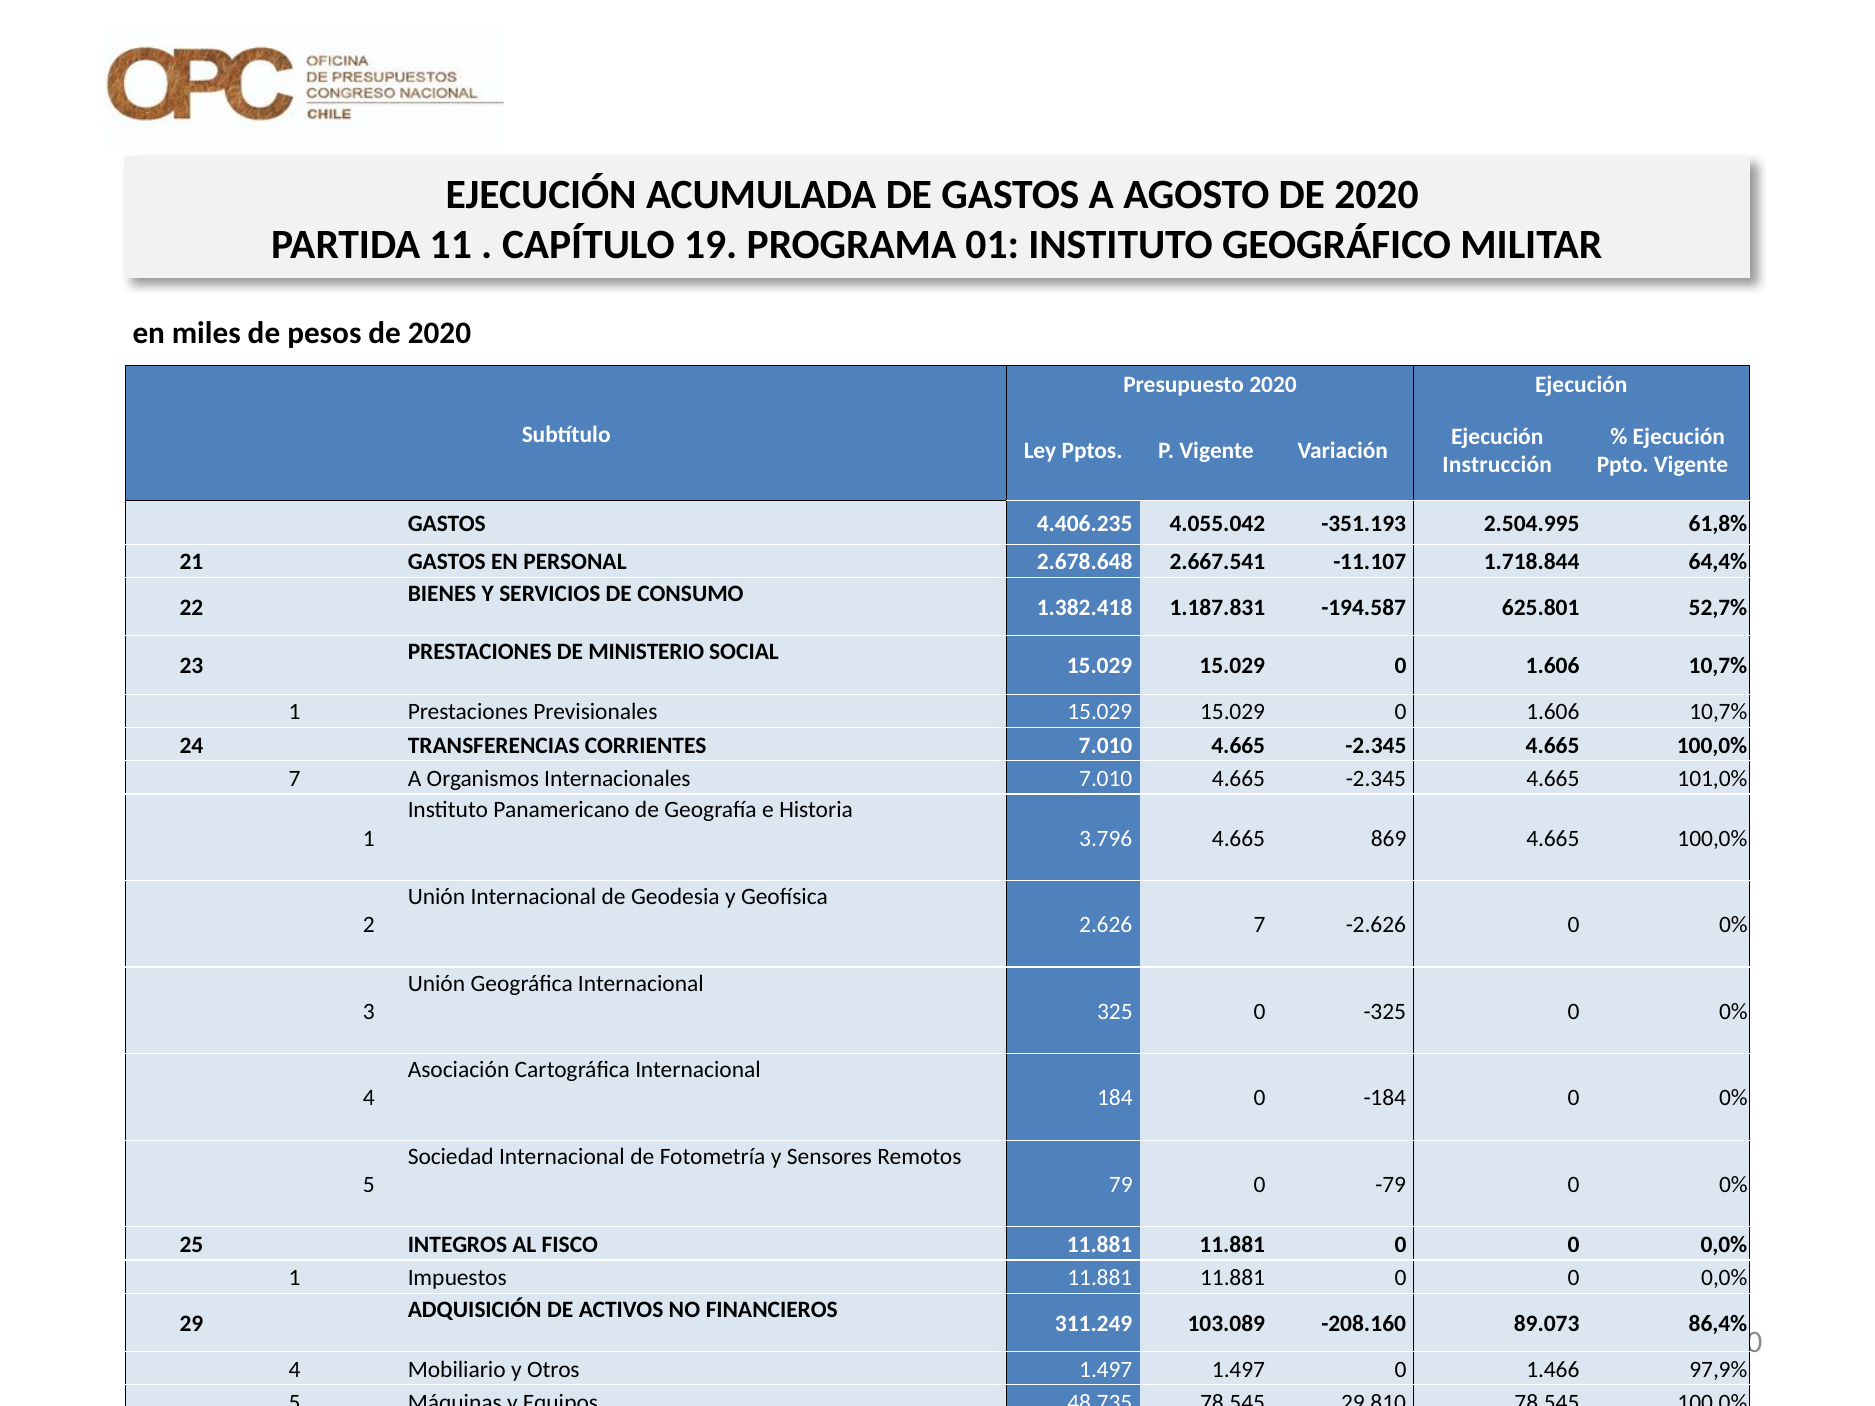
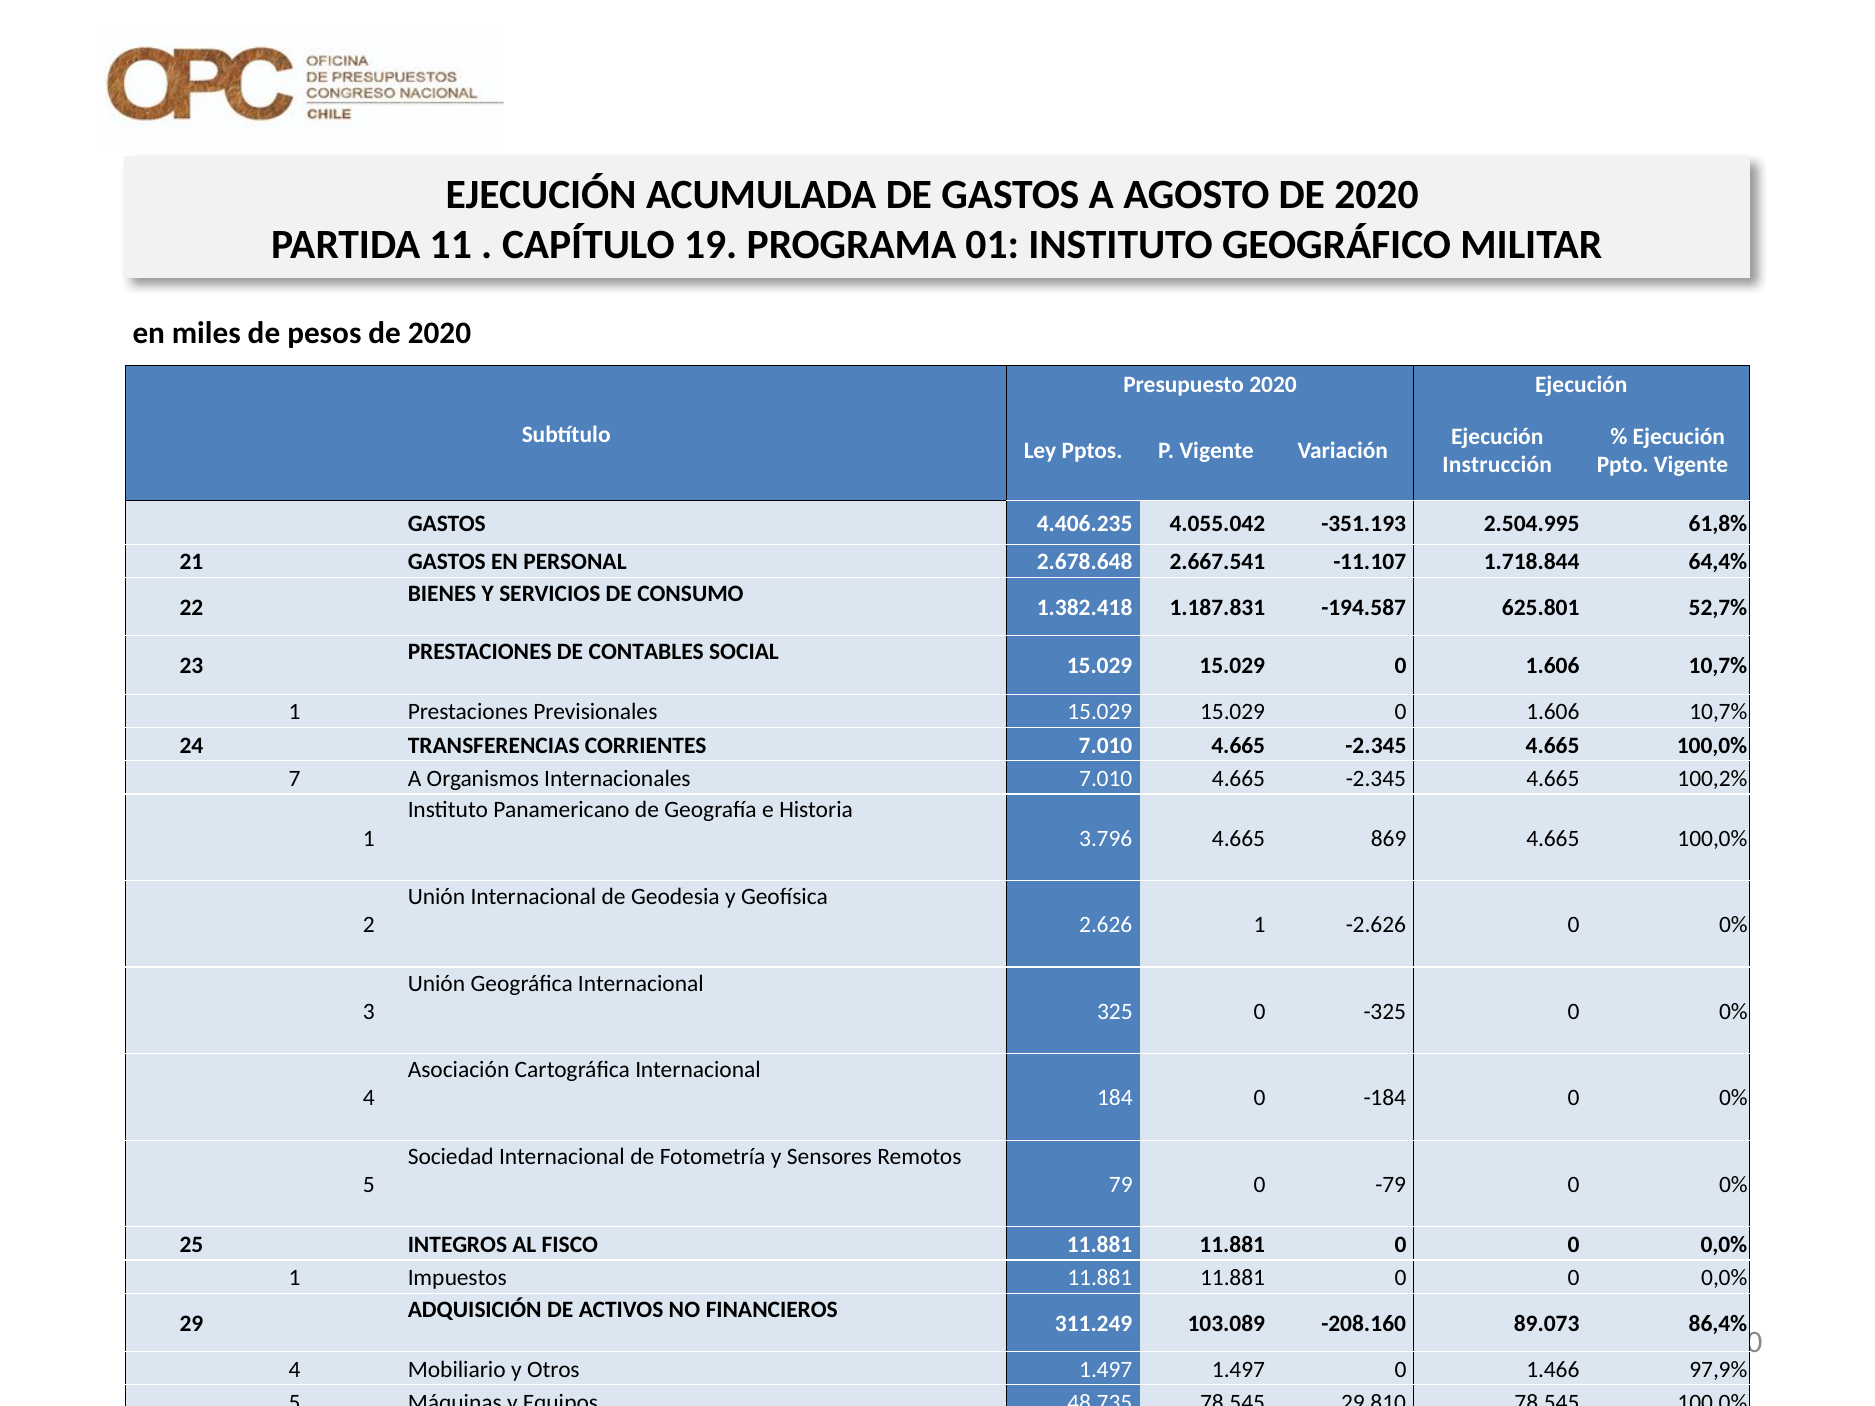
MINISTERIO: MINISTERIO -> CONTABLES
101,0%: 101,0% -> 100,2%
2.626 7: 7 -> 1
